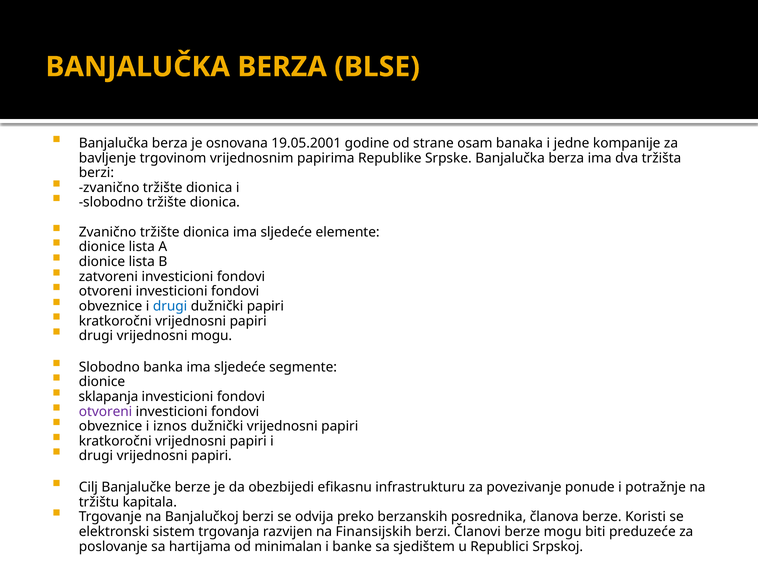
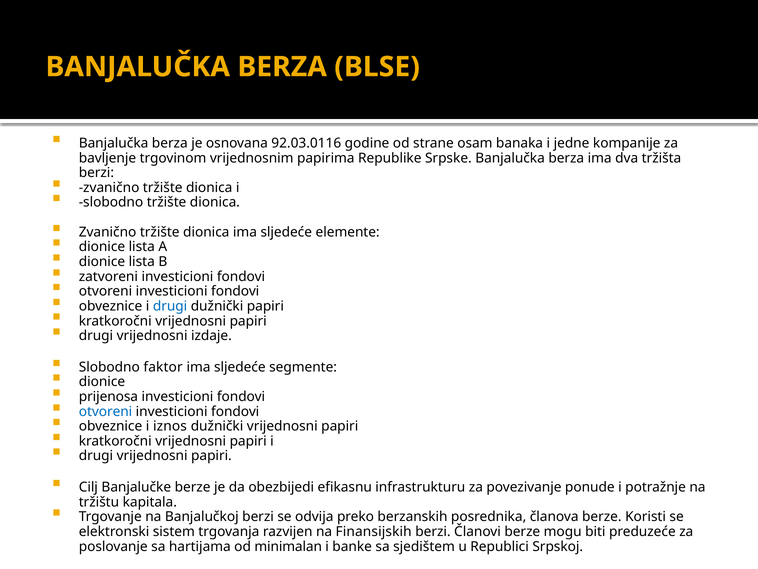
19.05.2001: 19.05.2001 -> 92.03.0116
vrijednosni mogu: mogu -> izdaje
banka: banka -> faktor
sklapanja: sklapanja -> prijenosa
otvoreni at (106, 411) colour: purple -> blue
